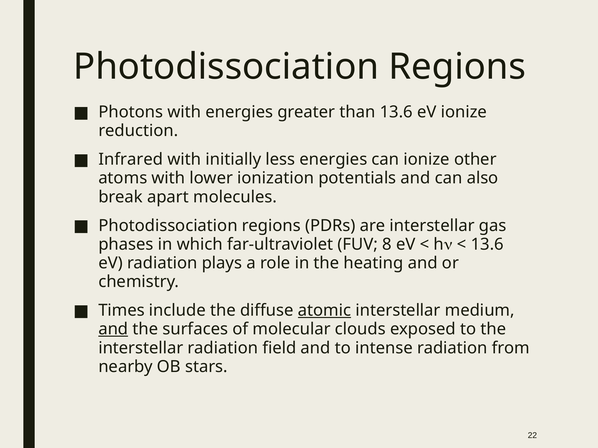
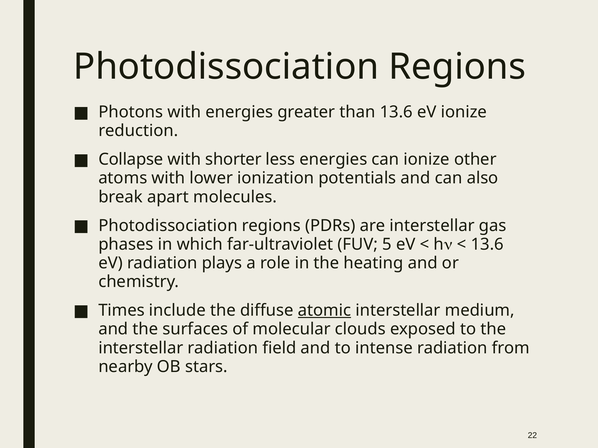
Infrared: Infrared -> Collapse
initially: initially -> shorter
8: 8 -> 5
and at (113, 330) underline: present -> none
